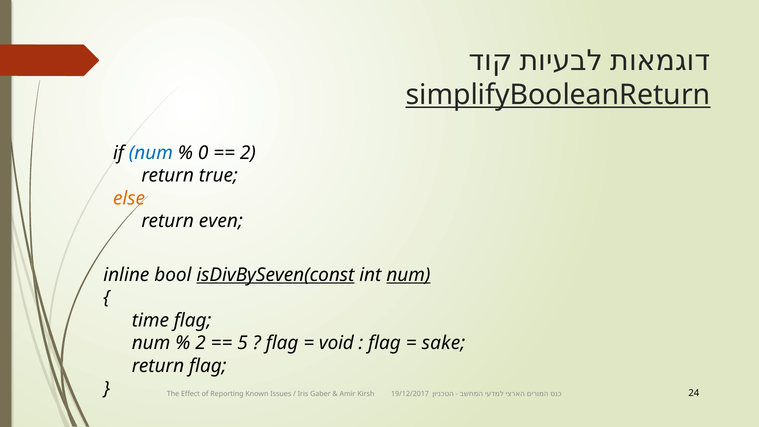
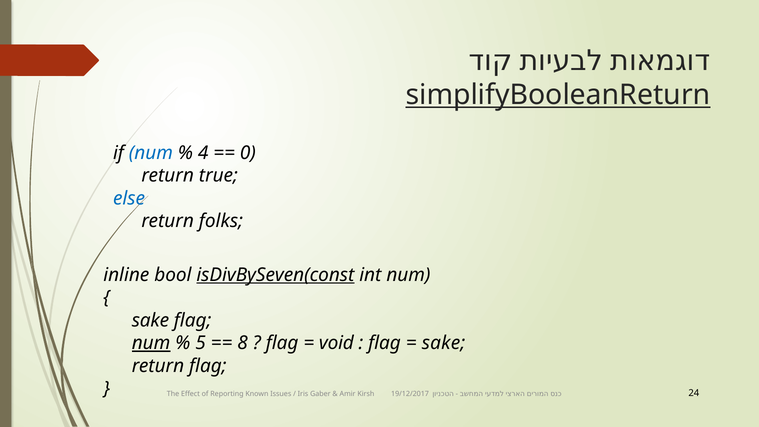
0: 0 -> 4
2 at (248, 153): 2 -> 0
else colour: orange -> blue
even: even -> folks
num at (408, 275) underline: present -> none
time at (150, 320): time -> sake
num at (151, 343) underline: none -> present
2 at (201, 343): 2 -> 5
5: 5 -> 8
